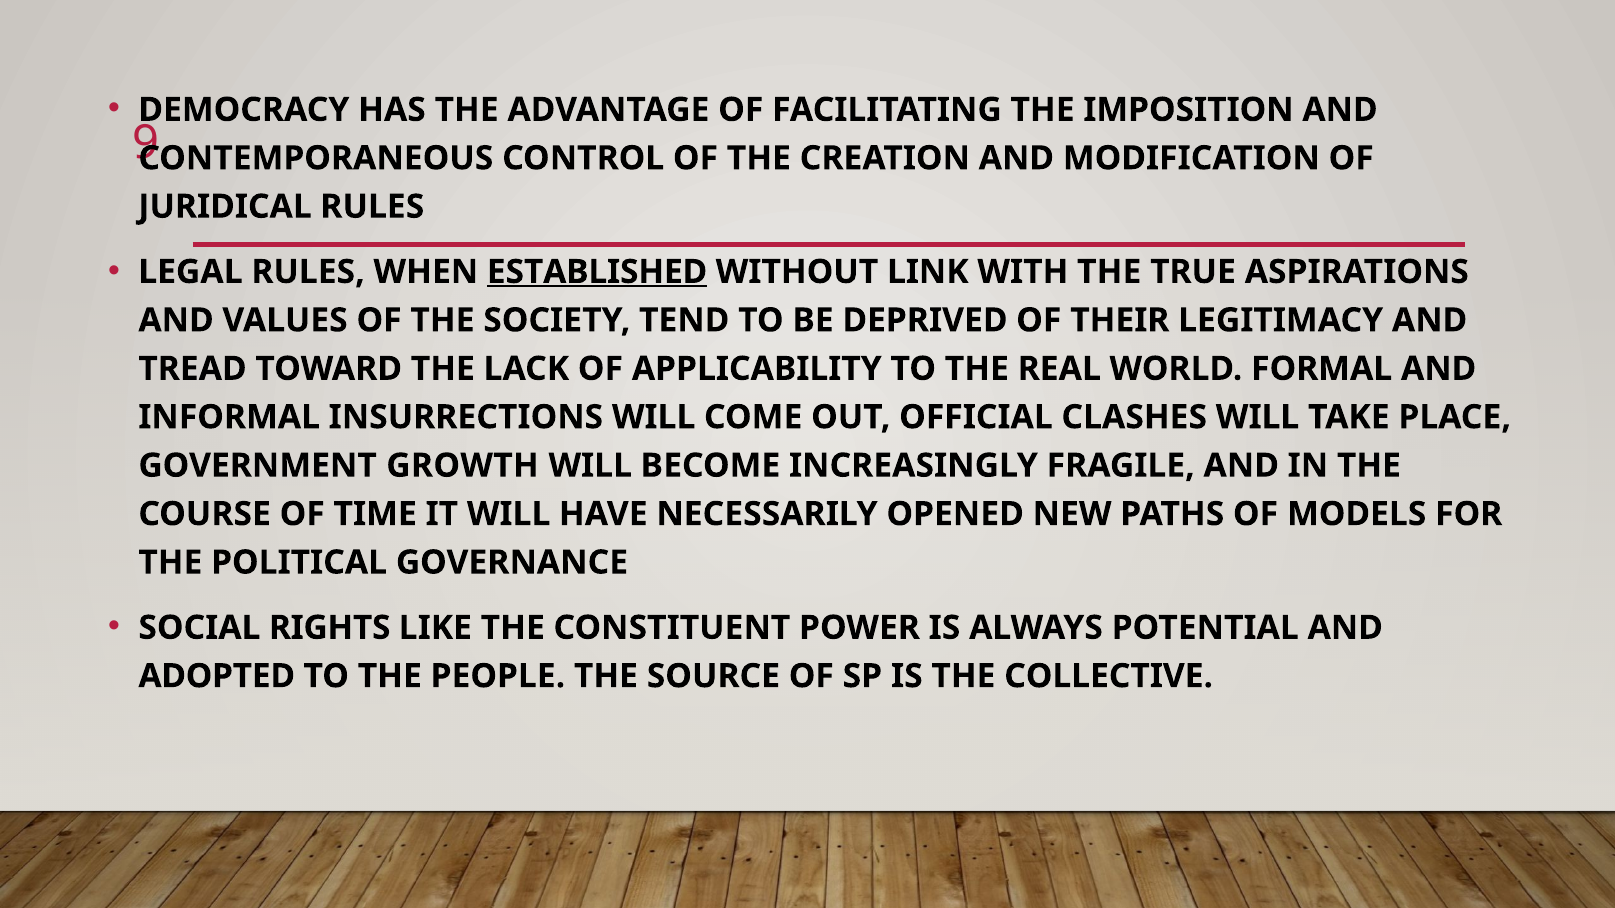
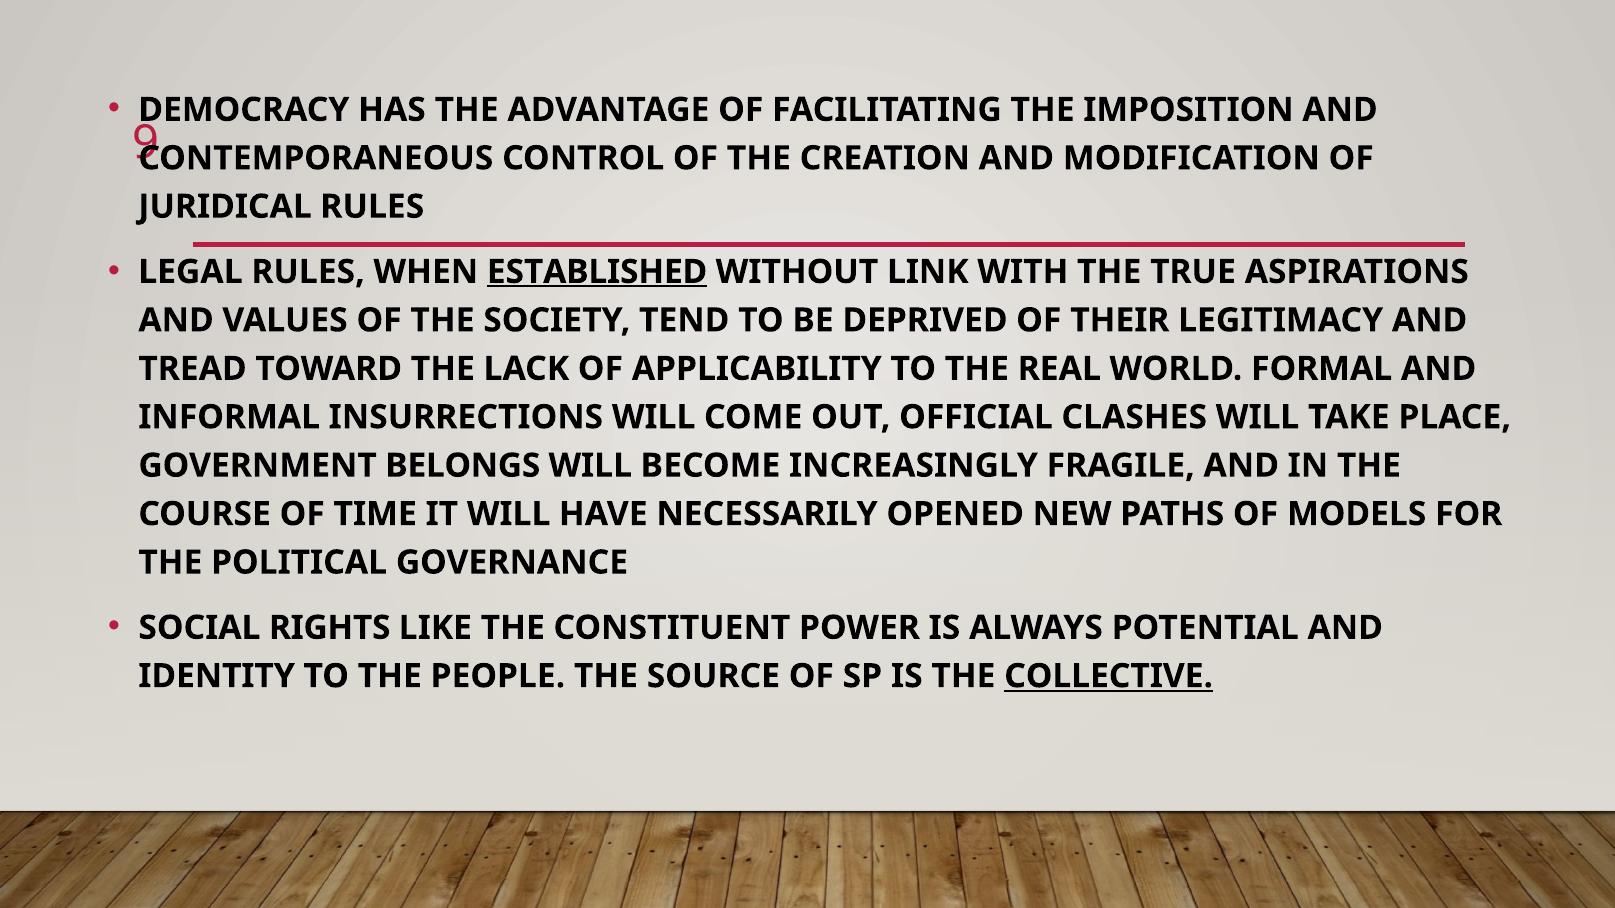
GROWTH: GROWTH -> BELONGS
ADOPTED: ADOPTED -> IDENTITY
COLLECTIVE underline: none -> present
